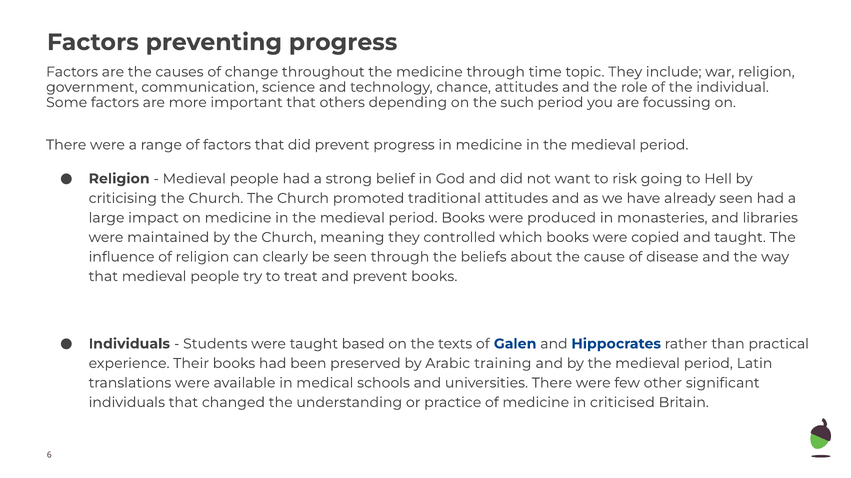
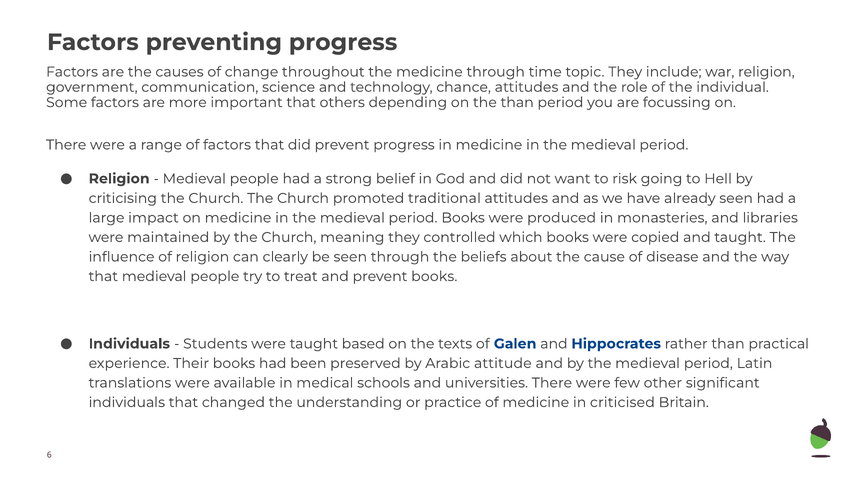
the such: such -> than
training: training -> attitude
